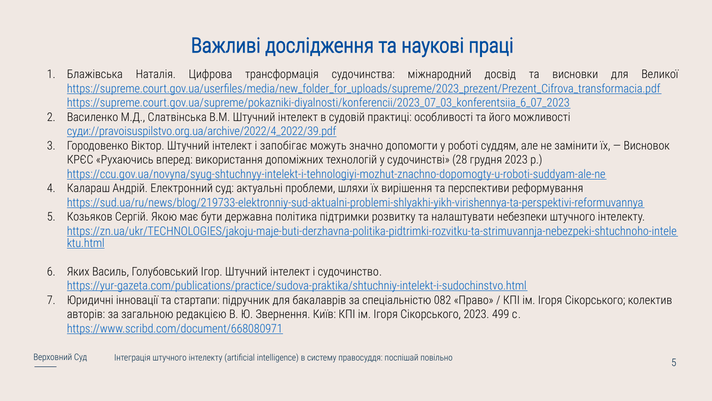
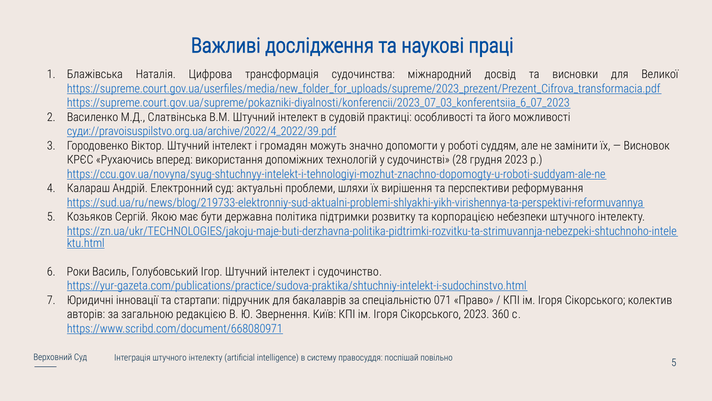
запобігає: запобігає -> громадян
налаштувати: налаштувати -> корпорацією
Яких: Яких -> Роки
082: 082 -> 071
499: 499 -> 360
